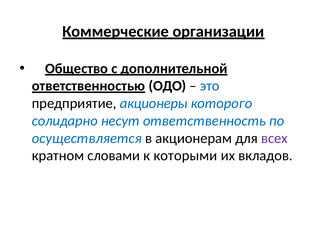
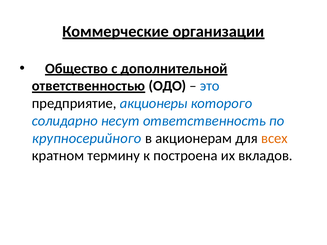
осуществляется: осуществляется -> крупносерийного
всех colour: purple -> orange
словами: словами -> термину
которыми: которыми -> построена
